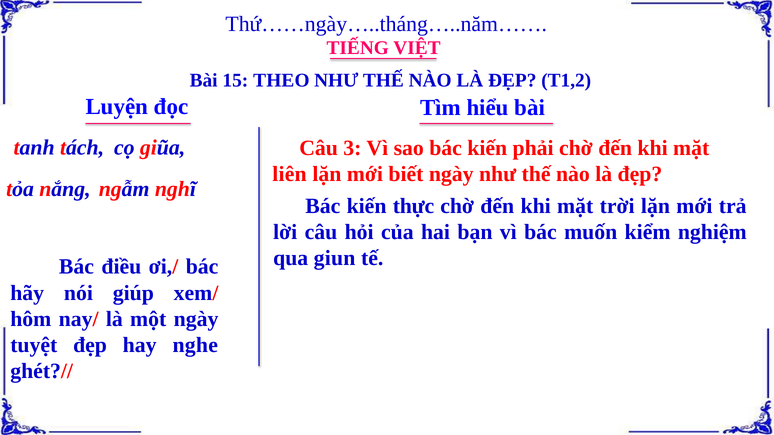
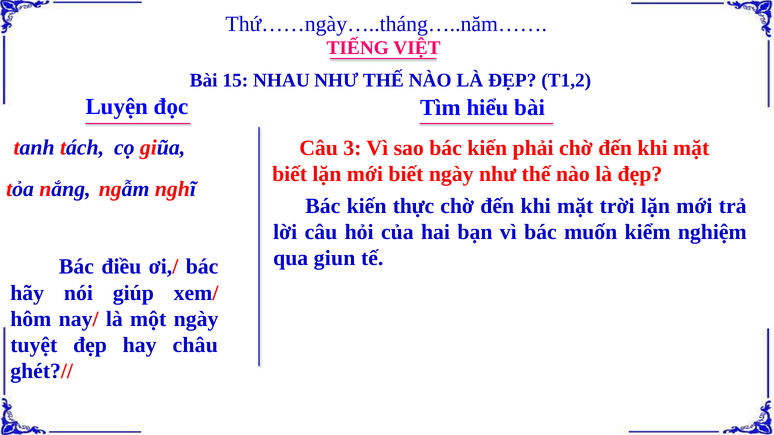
THEO: THEO -> NHAU
liên at (289, 174): liên -> biết
nghe: nghe -> châu
